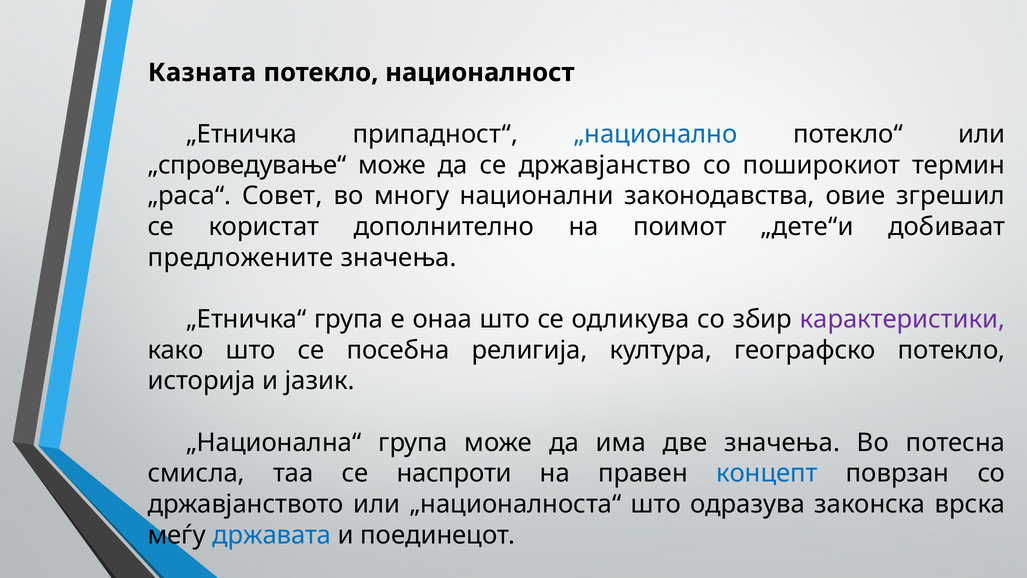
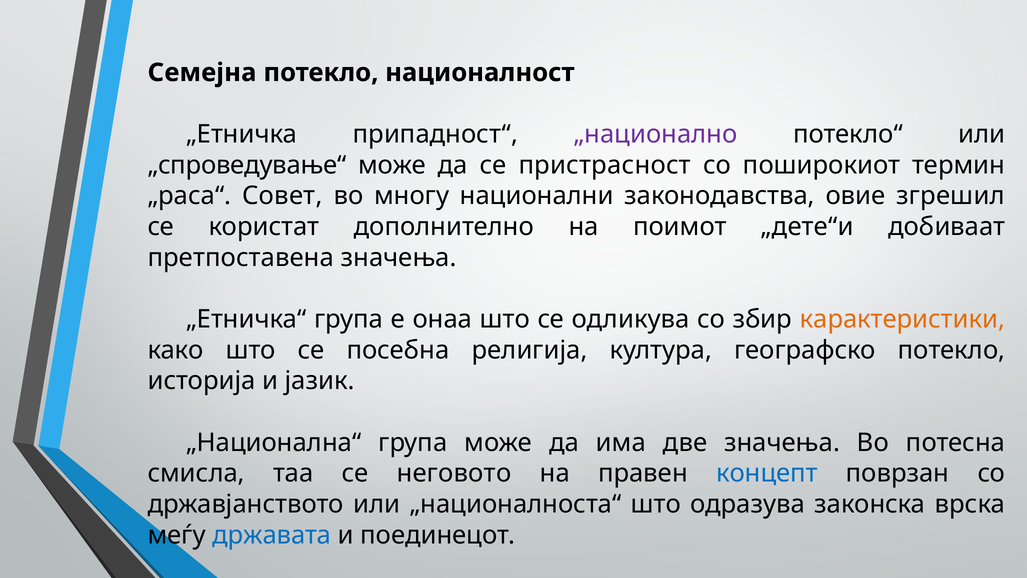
Казната: Казната -> Семејна
„национално colour: blue -> purple
државјанство: државјанство -> пристрасност
предложените: предложените -> претпоставена
карактеристики colour: purple -> orange
наспроти: наспроти -> неговото
